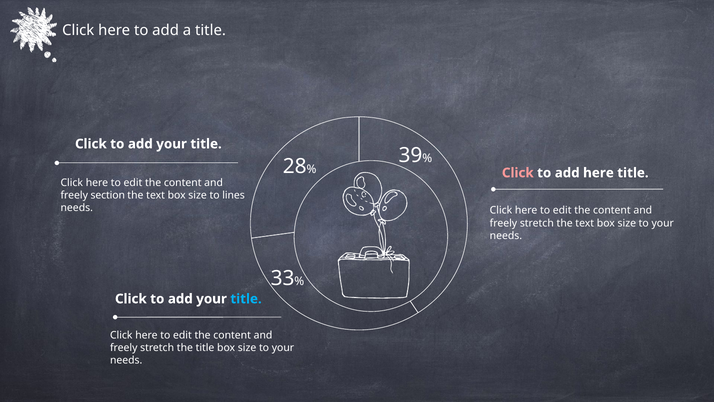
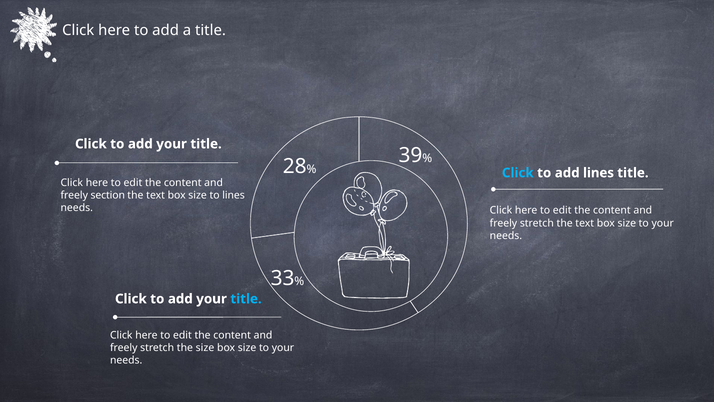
Click at (518, 173) colour: pink -> light blue
add here: here -> lines
the title: title -> size
